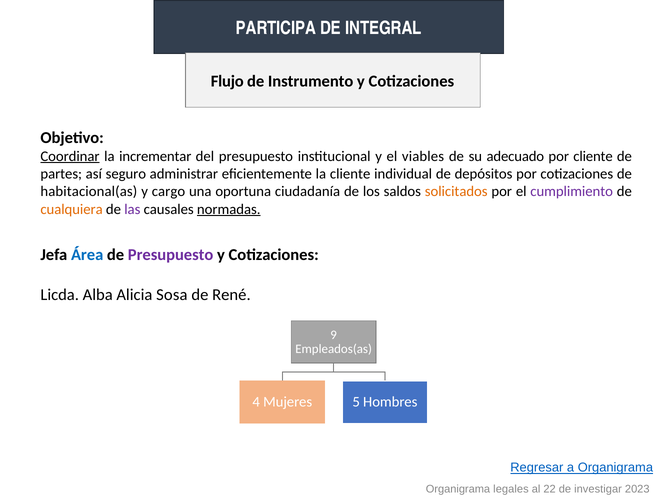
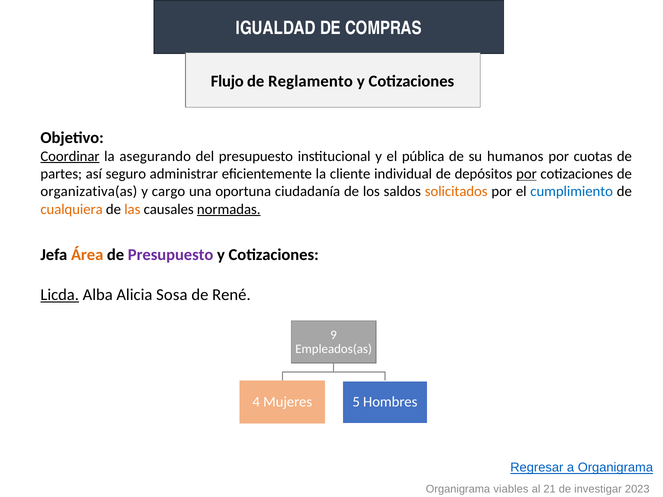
PARTICIPA: PARTICIPA -> IGUALDAD
INTEGRAL: INTEGRAL -> COMPRAS
Instrumento: Instrumento -> Reglamento
incrementar: incrementar -> asegurando
viables: viables -> pública
adecuado: adecuado -> humanos
por cliente: cliente -> cuotas
por at (526, 174) underline: none -> present
habitacional(as: habitacional(as -> organizativa(as
cumplimiento colour: purple -> blue
las colour: purple -> orange
Área colour: blue -> orange
Licda underline: none -> present
legales: legales -> viables
22: 22 -> 21
